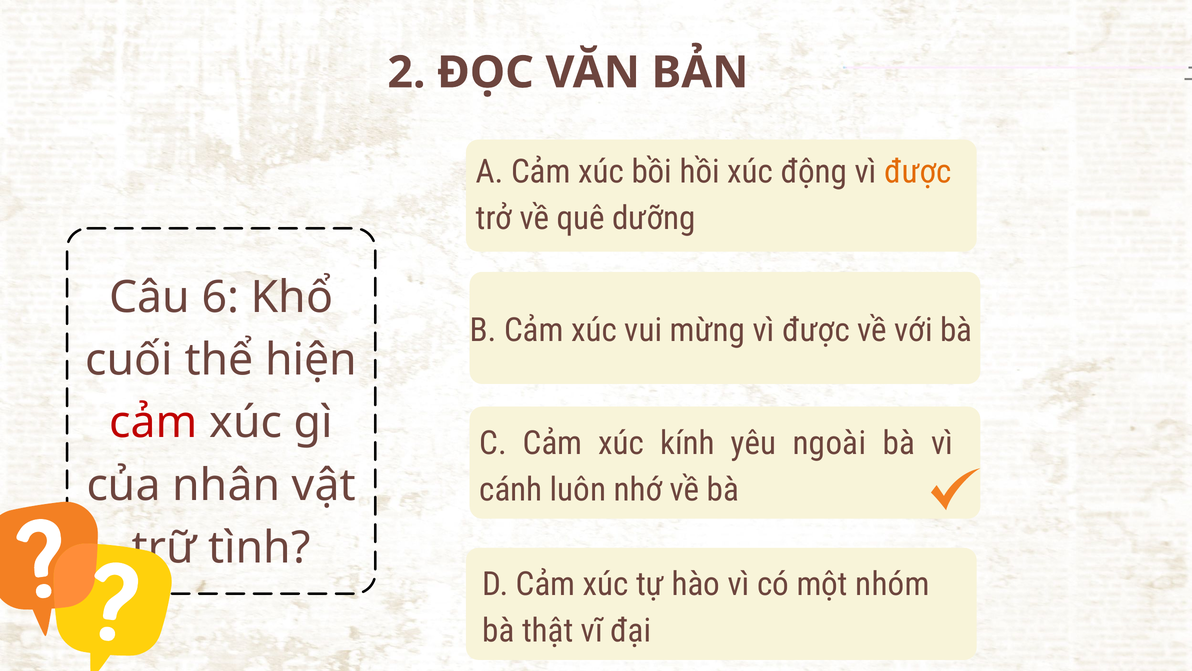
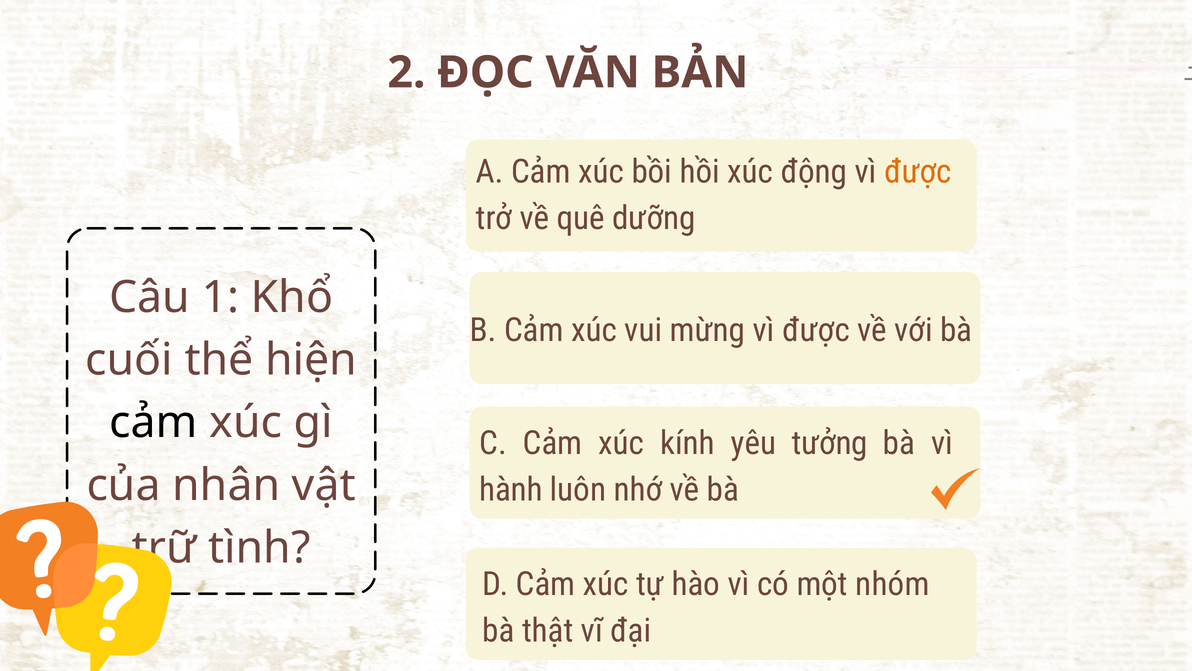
6: 6 -> 1
cảm at (154, 422) colour: red -> black
ngoài: ngoài -> tưởng
cánh: cánh -> hành
